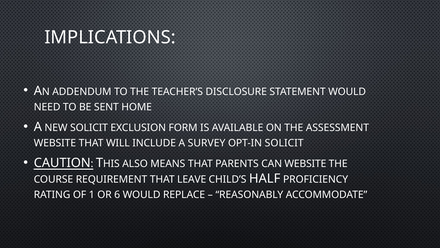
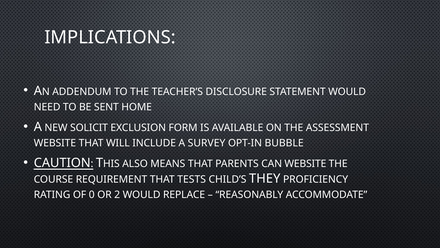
OPT-IN SOLICIT: SOLICIT -> BUBBLE
LEAVE: LEAVE -> TESTS
HALF: HALF -> THEY
1: 1 -> 0
6: 6 -> 2
